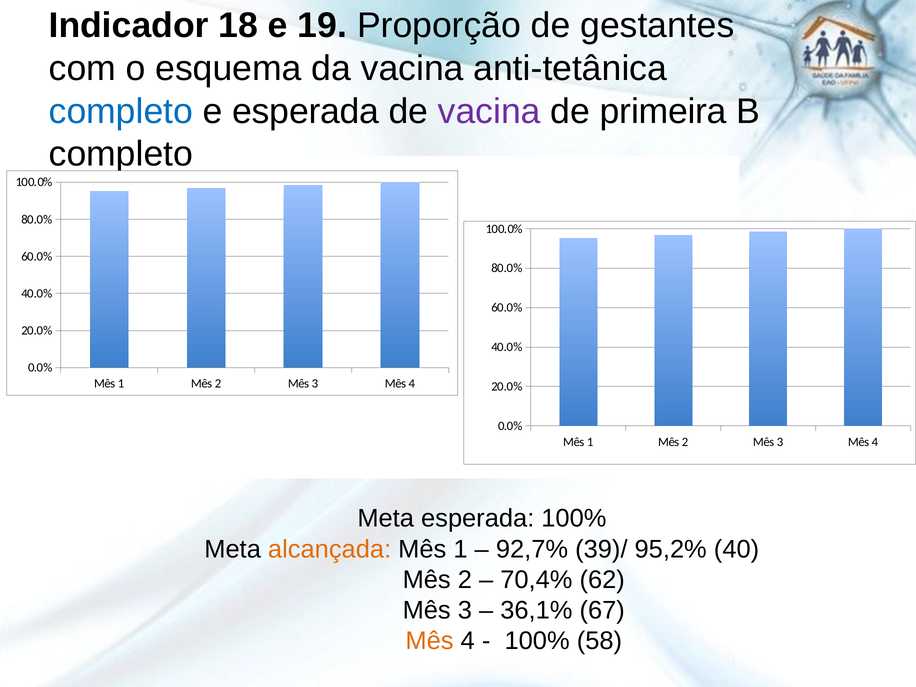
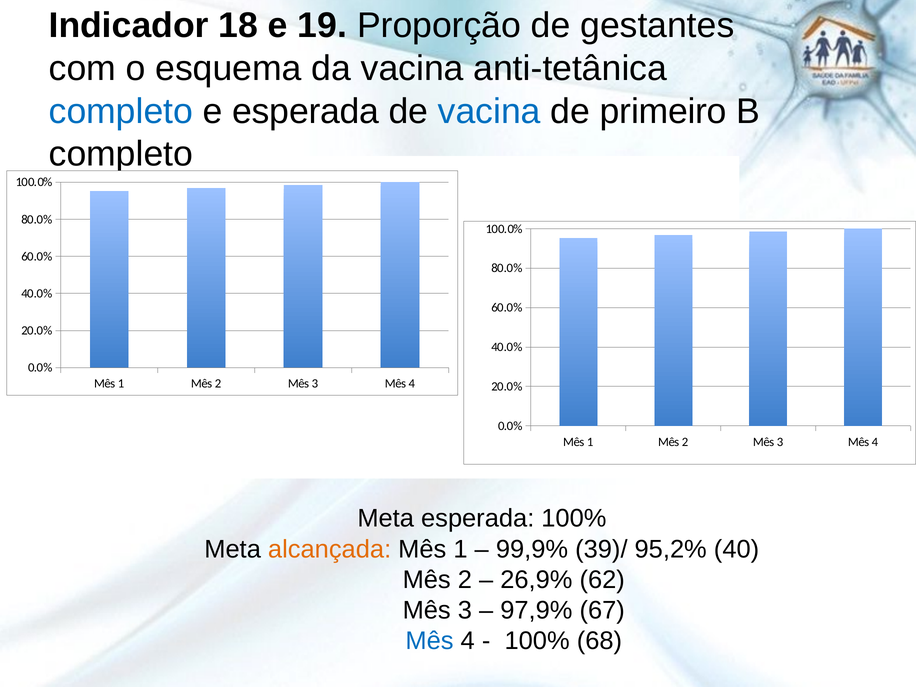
vacina at (489, 111) colour: purple -> blue
primeira: primeira -> primeiro
92,7%: 92,7% -> 99,9%
70,4%: 70,4% -> 26,9%
36,1%: 36,1% -> 97,9%
Mês at (430, 641) colour: orange -> blue
58: 58 -> 68
